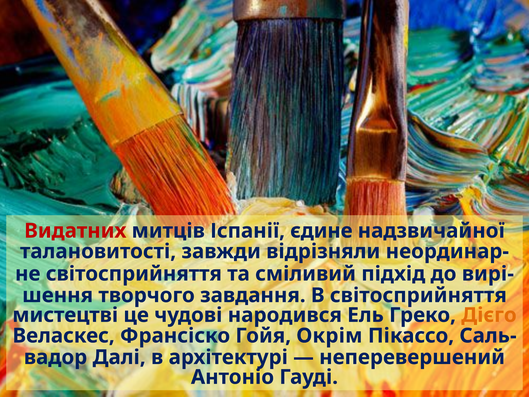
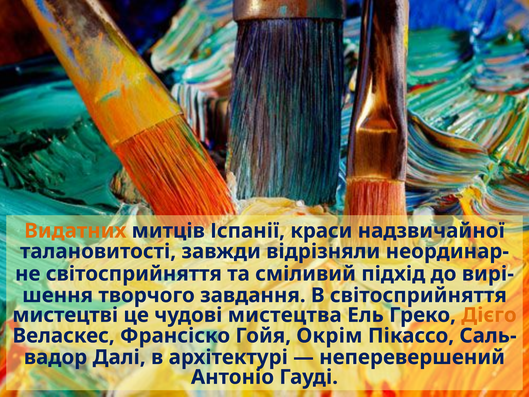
Видатних colour: red -> orange
єдине: єдине -> краси
народився: народився -> мистецтва
